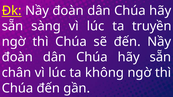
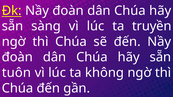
chân: chân -> tuôn
